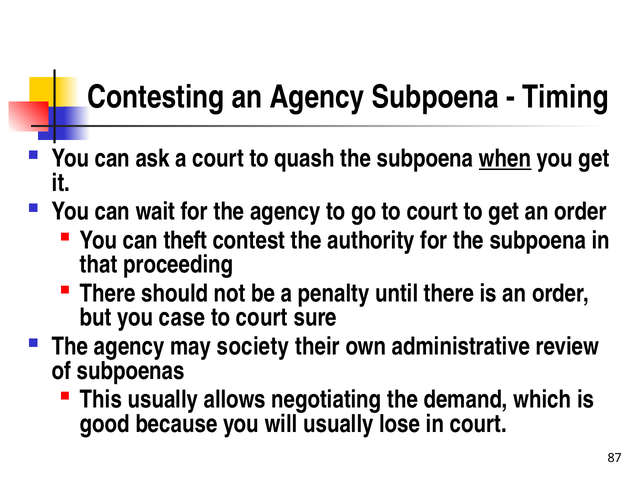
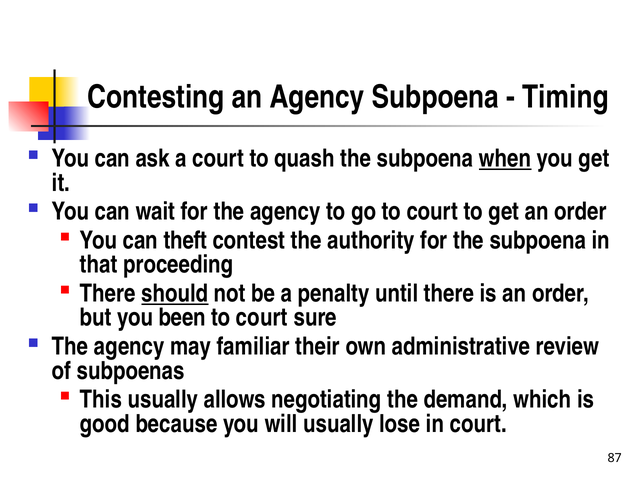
should underline: none -> present
case: case -> been
society: society -> familiar
